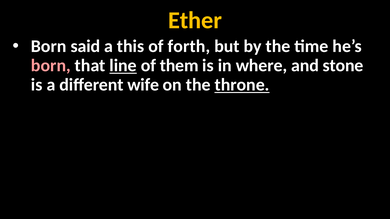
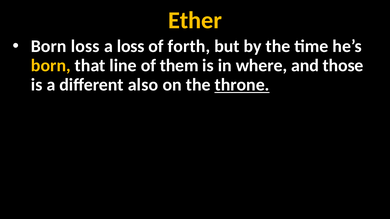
Born said: said -> loss
a this: this -> loss
born at (51, 66) colour: pink -> yellow
line underline: present -> none
stone: stone -> those
wife: wife -> also
